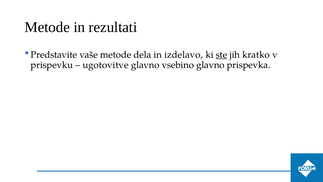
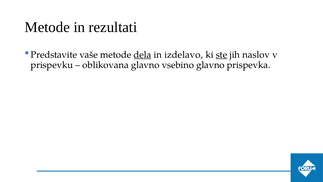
dela underline: none -> present
kratko: kratko -> naslov
ugotovitve: ugotovitve -> oblikovana
